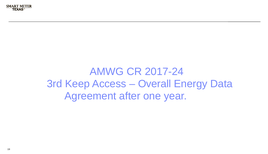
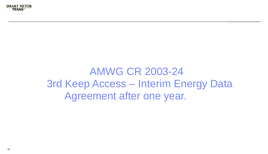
2017-24: 2017-24 -> 2003-24
Overall: Overall -> Interim
